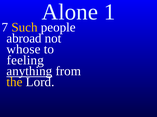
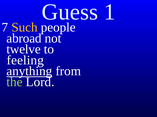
Alone: Alone -> Guess
whose: whose -> twelve
the colour: yellow -> light green
